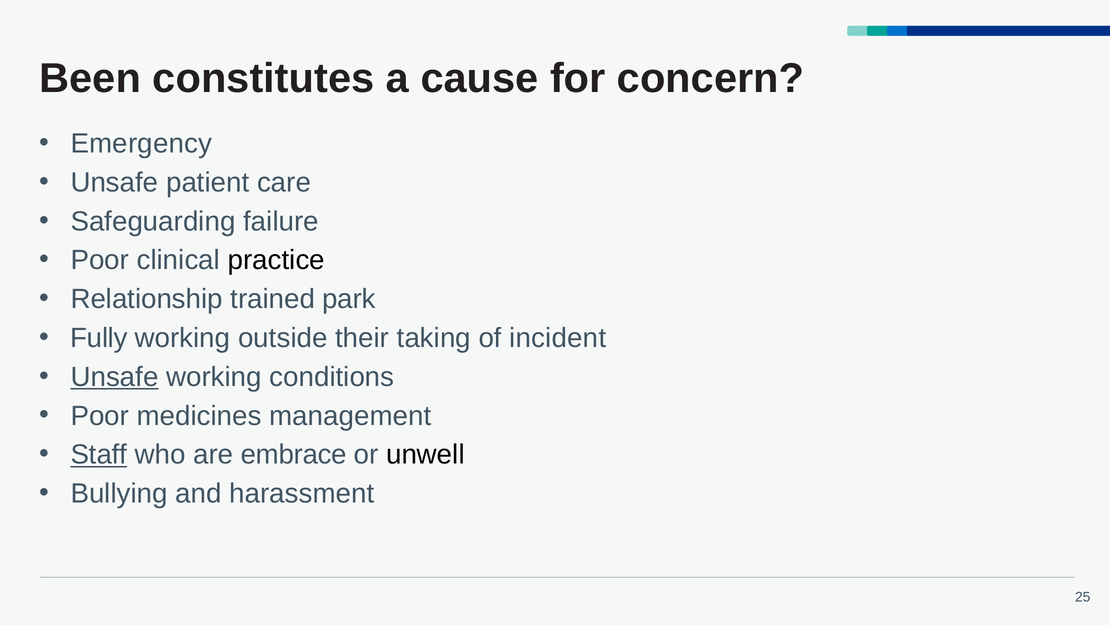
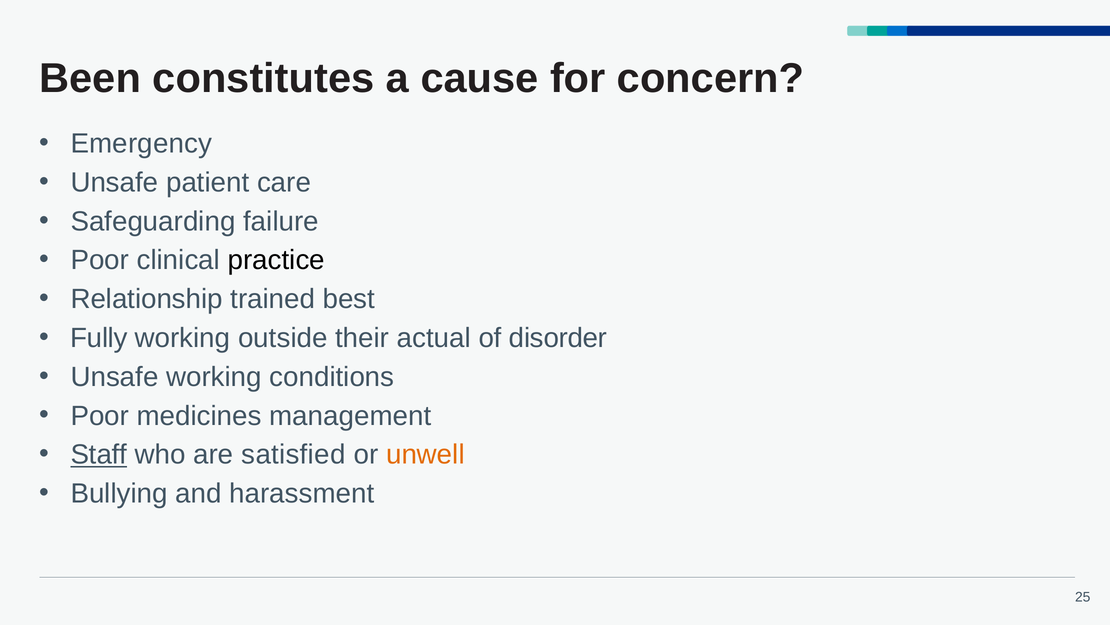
park: park -> best
taking: taking -> actual
incident: incident -> disorder
Unsafe at (115, 377) underline: present -> none
embrace: embrace -> satisfied
unwell colour: black -> orange
